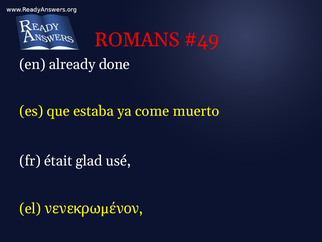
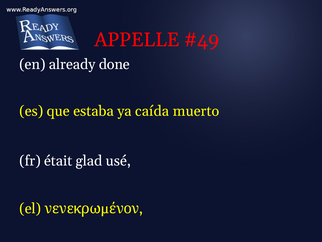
ROMANS: ROMANS -> APPELLE
come: come -> caída
